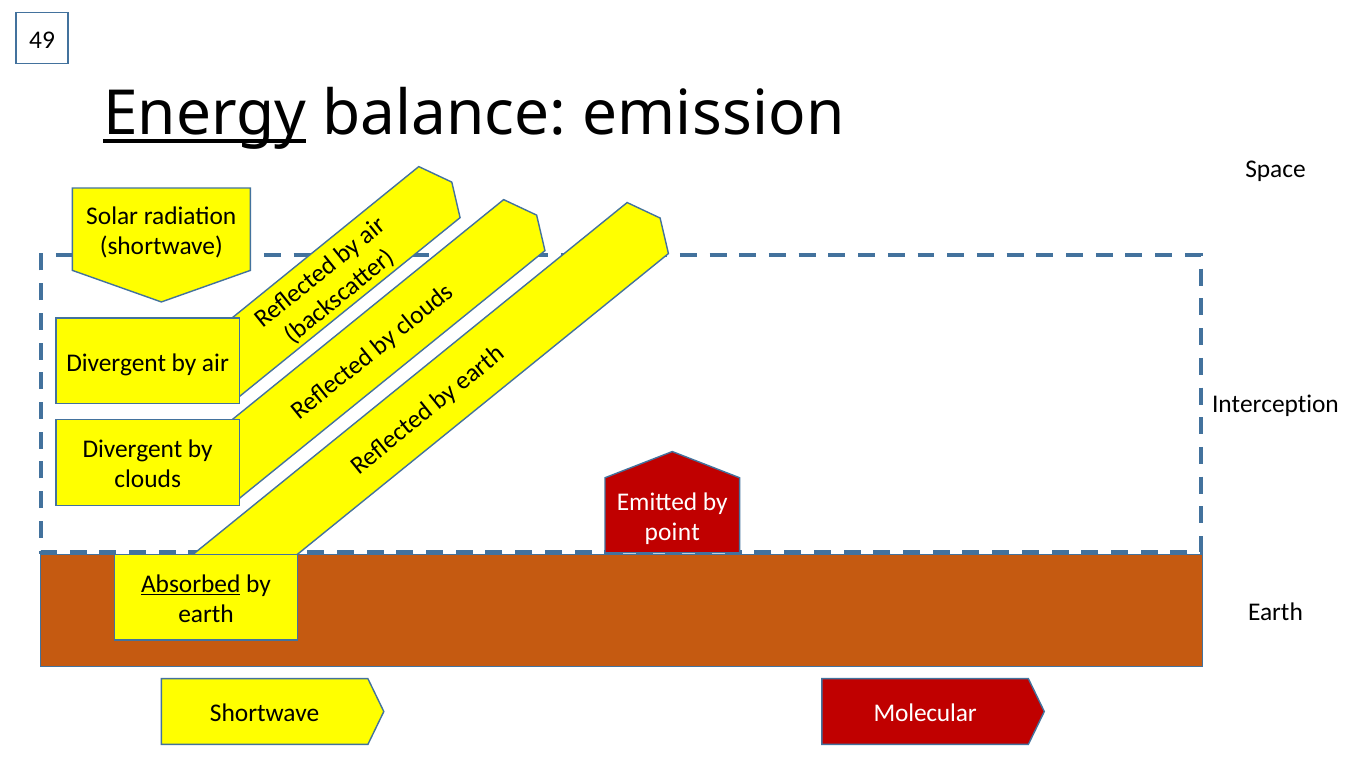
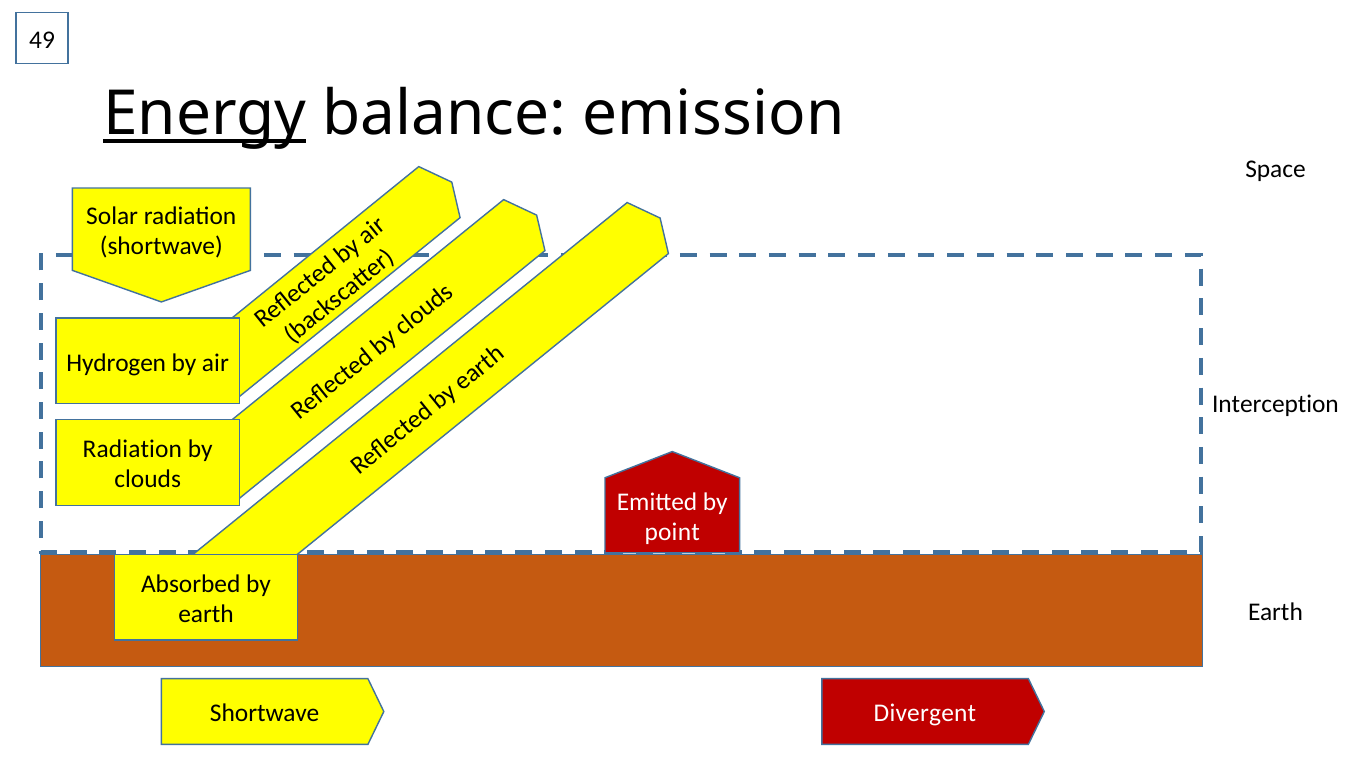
Divergent at (116, 362): Divergent -> Hydrogen
Divergent at (133, 449): Divergent -> Radiation
Absorbed underline: present -> none
Molecular: Molecular -> Divergent
